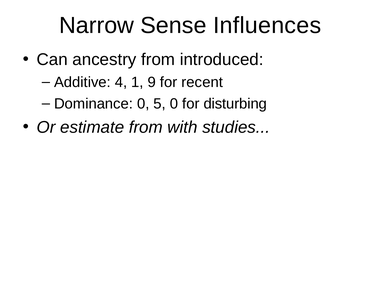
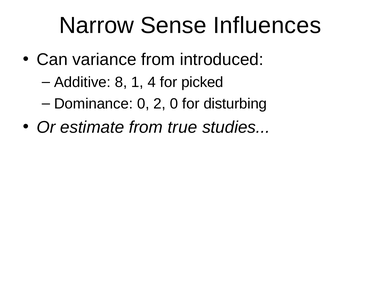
ancestry: ancestry -> variance
4: 4 -> 8
9: 9 -> 4
recent: recent -> picked
5: 5 -> 2
with: with -> true
